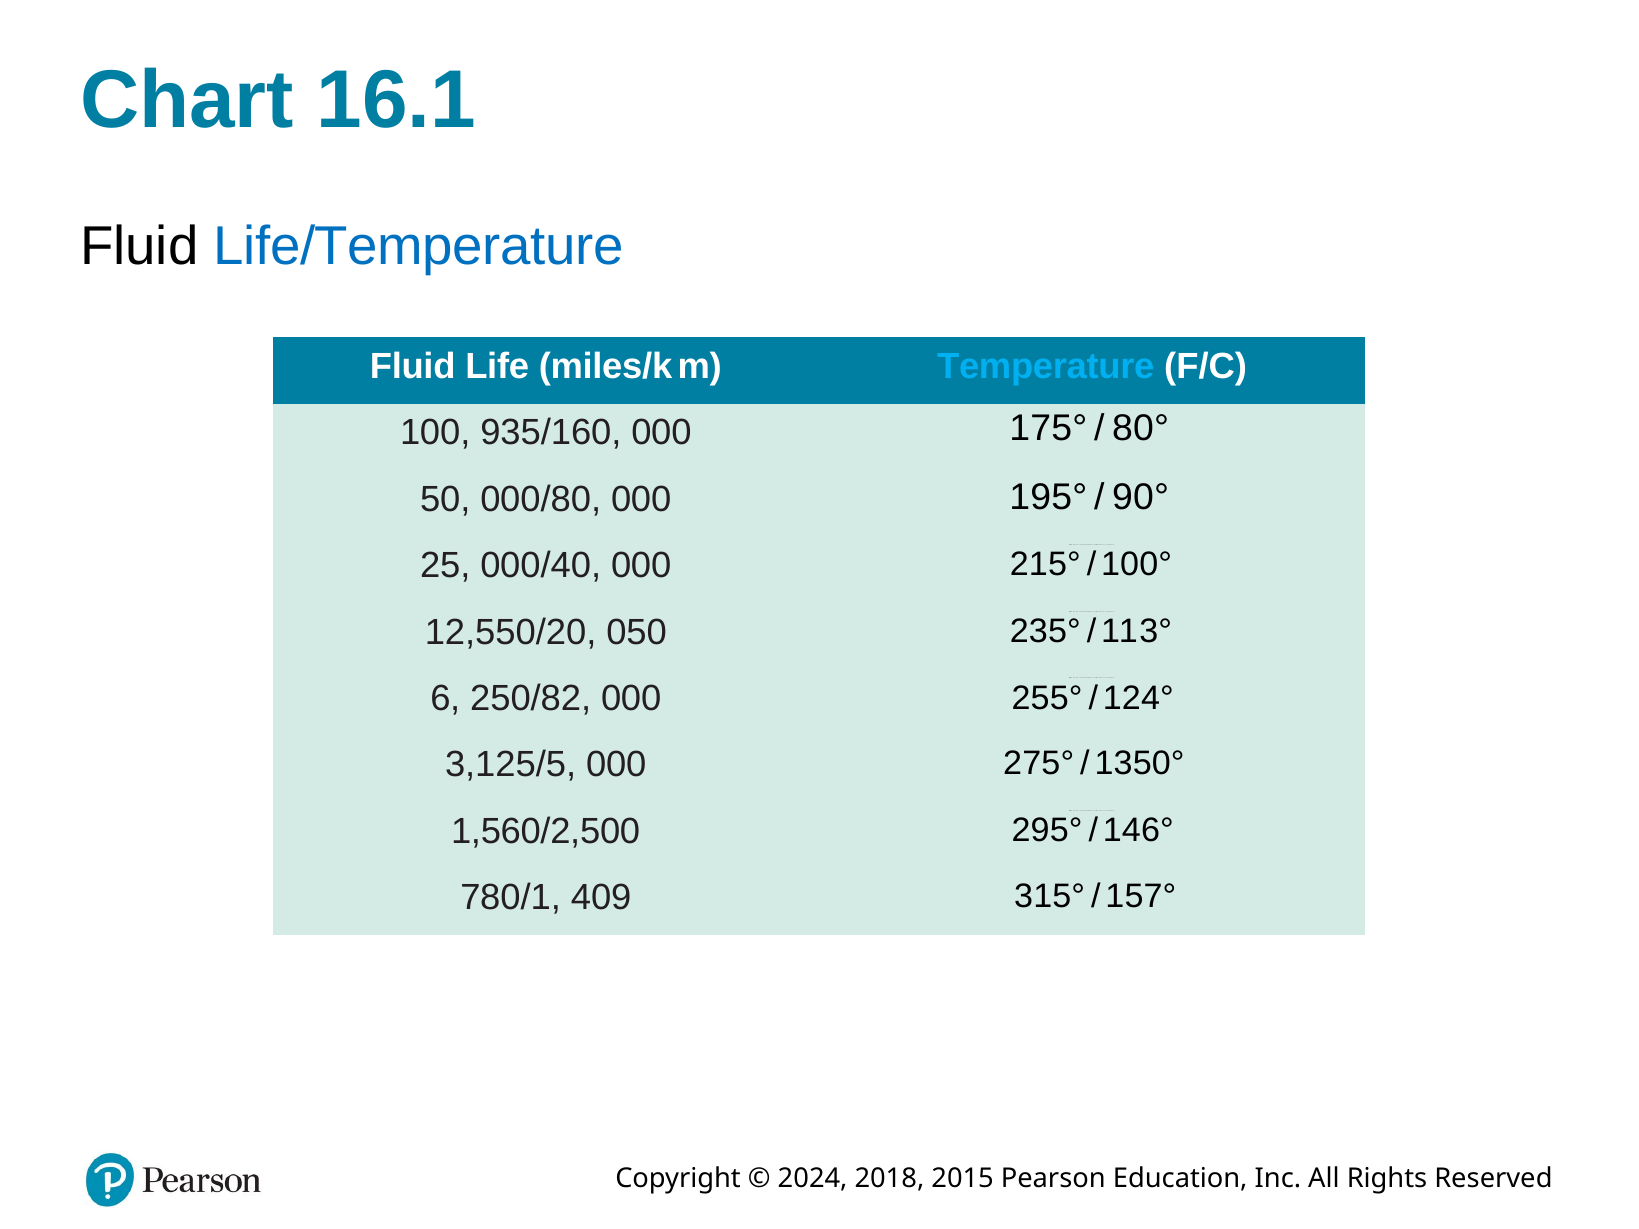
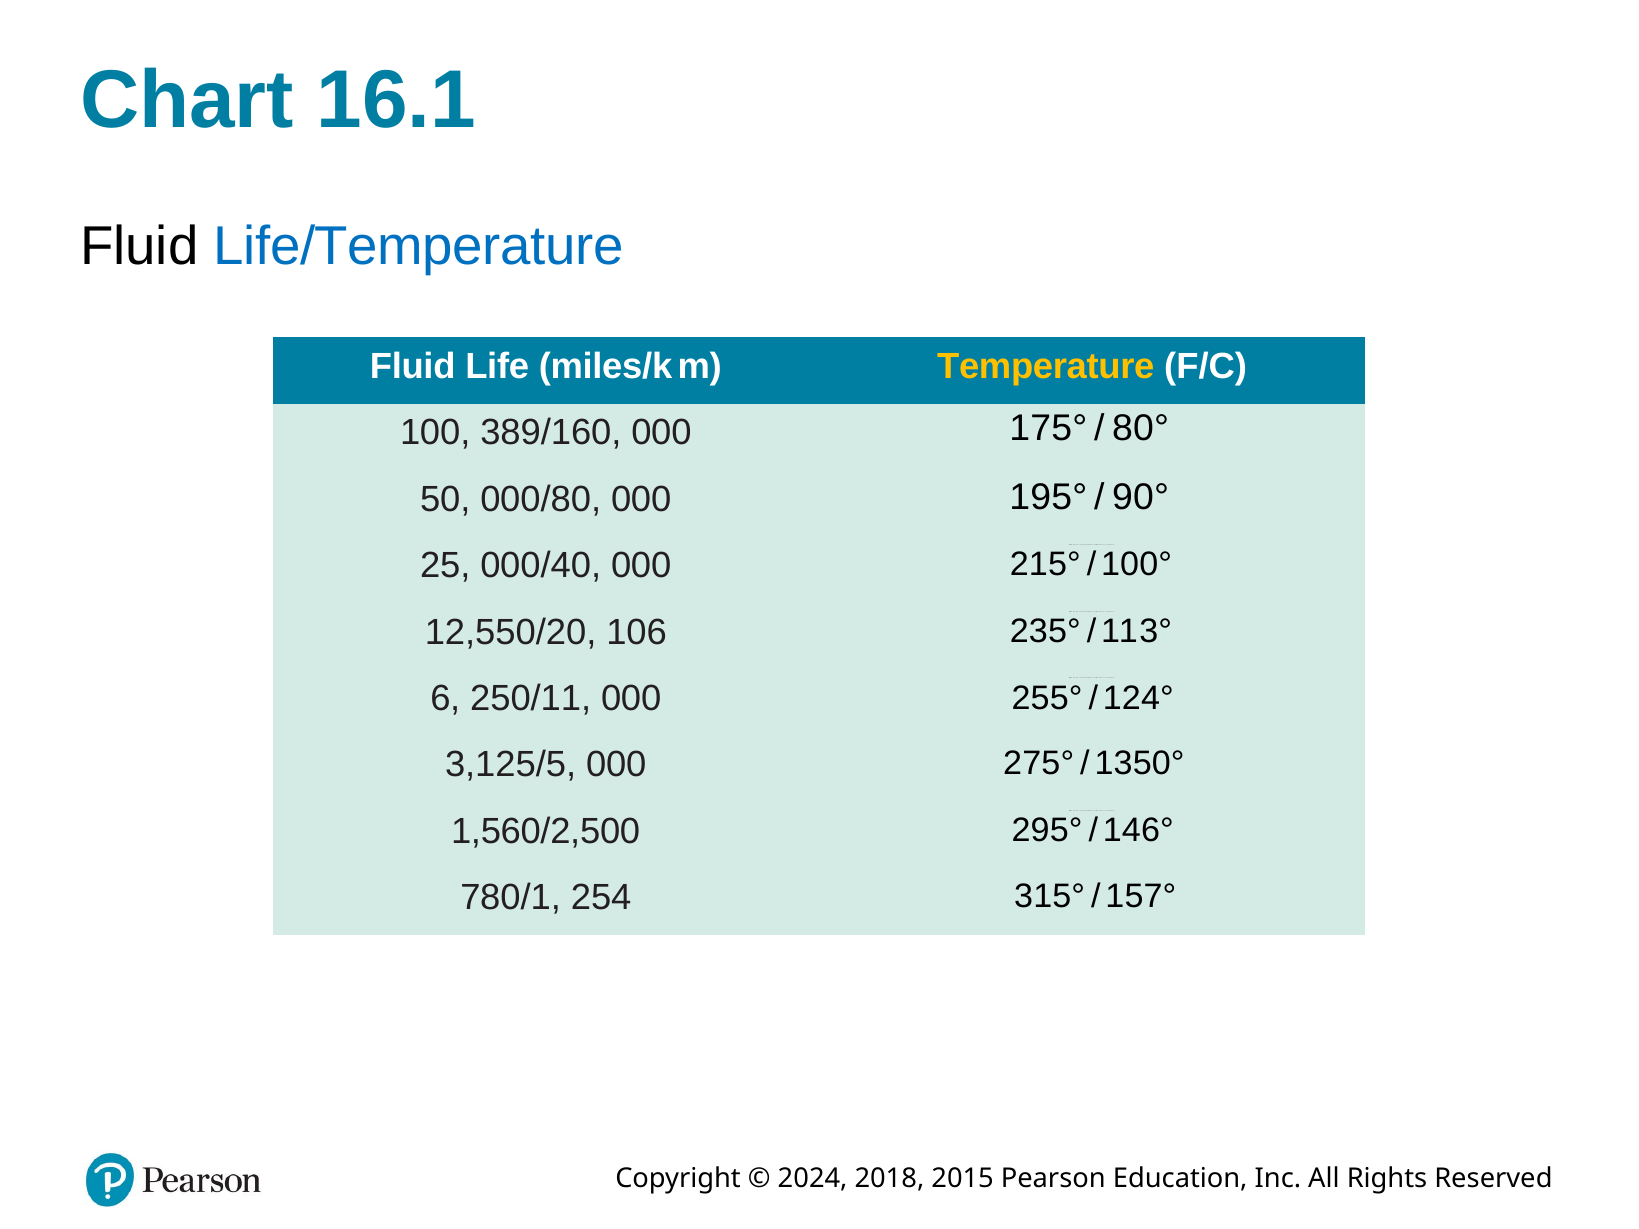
Temperature colour: light blue -> yellow
935/160: 935/160 -> 389/160
050: 050 -> 106
250/82: 250/82 -> 250/11
409: 409 -> 254
